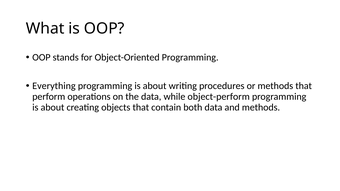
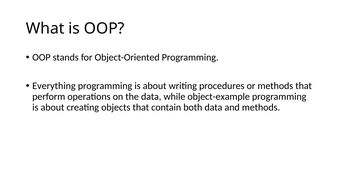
object-perform: object-perform -> object-example
